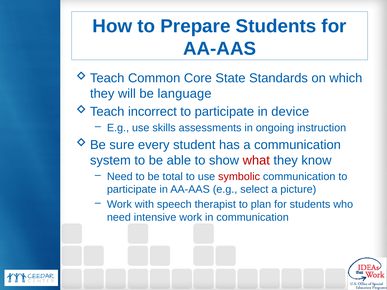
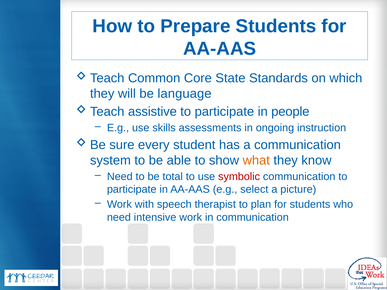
incorrect: incorrect -> assistive
device: device -> people
what colour: red -> orange
